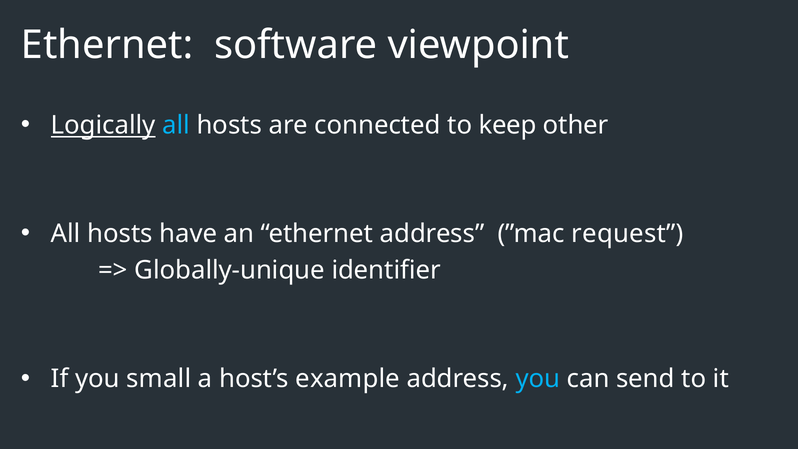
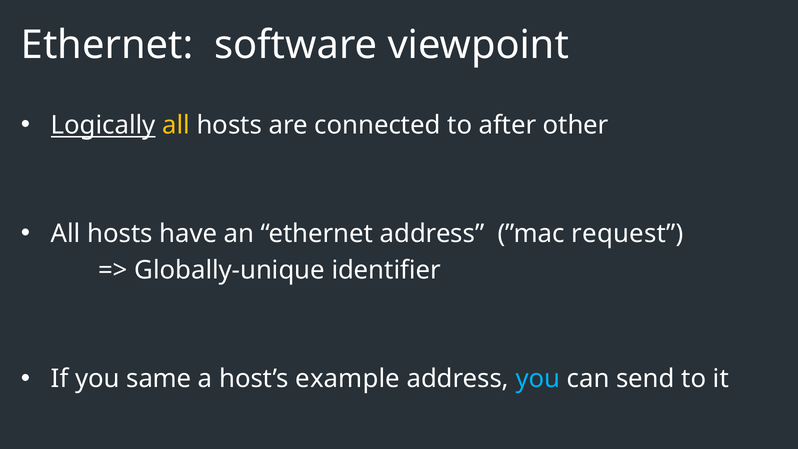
all at (176, 125) colour: light blue -> yellow
keep: keep -> after
small: small -> same
